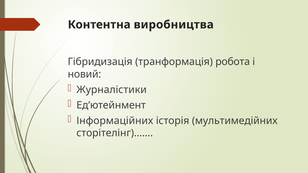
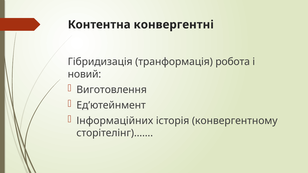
виробництва: виробництва -> конвергентні
Журналістики: Журналістики -> Виготовлення
мультимедійних: мультимедійних -> конвергентному
